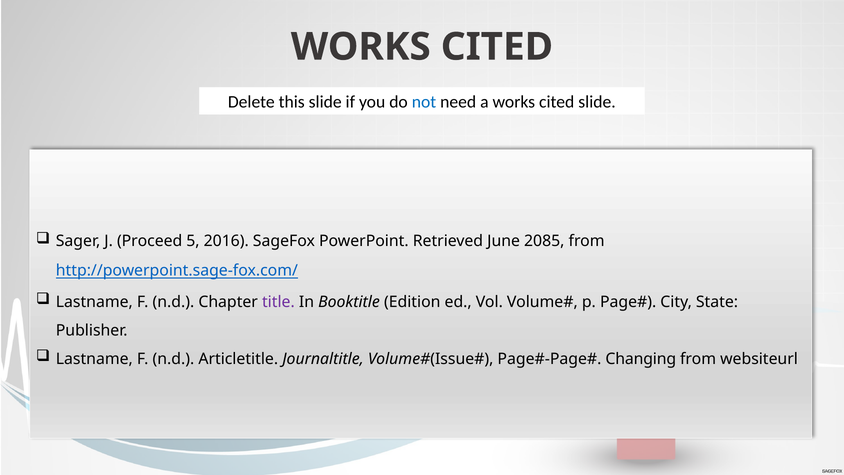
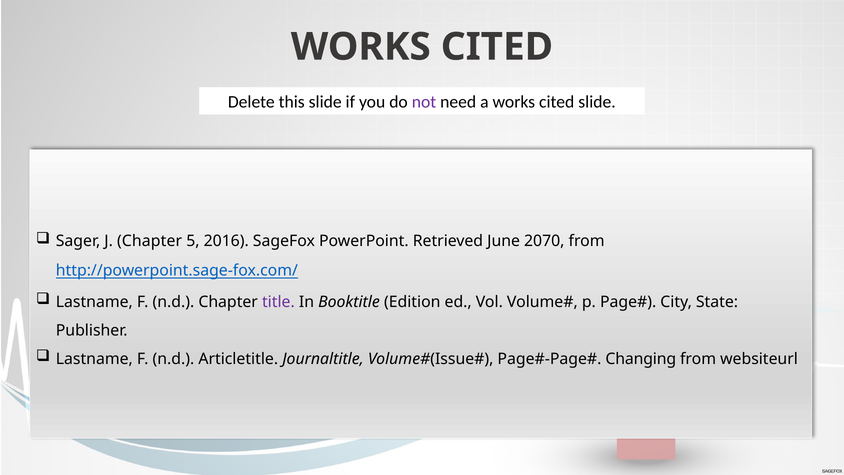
not colour: blue -> purple
J Proceed: Proceed -> Chapter
2085: 2085 -> 2070
